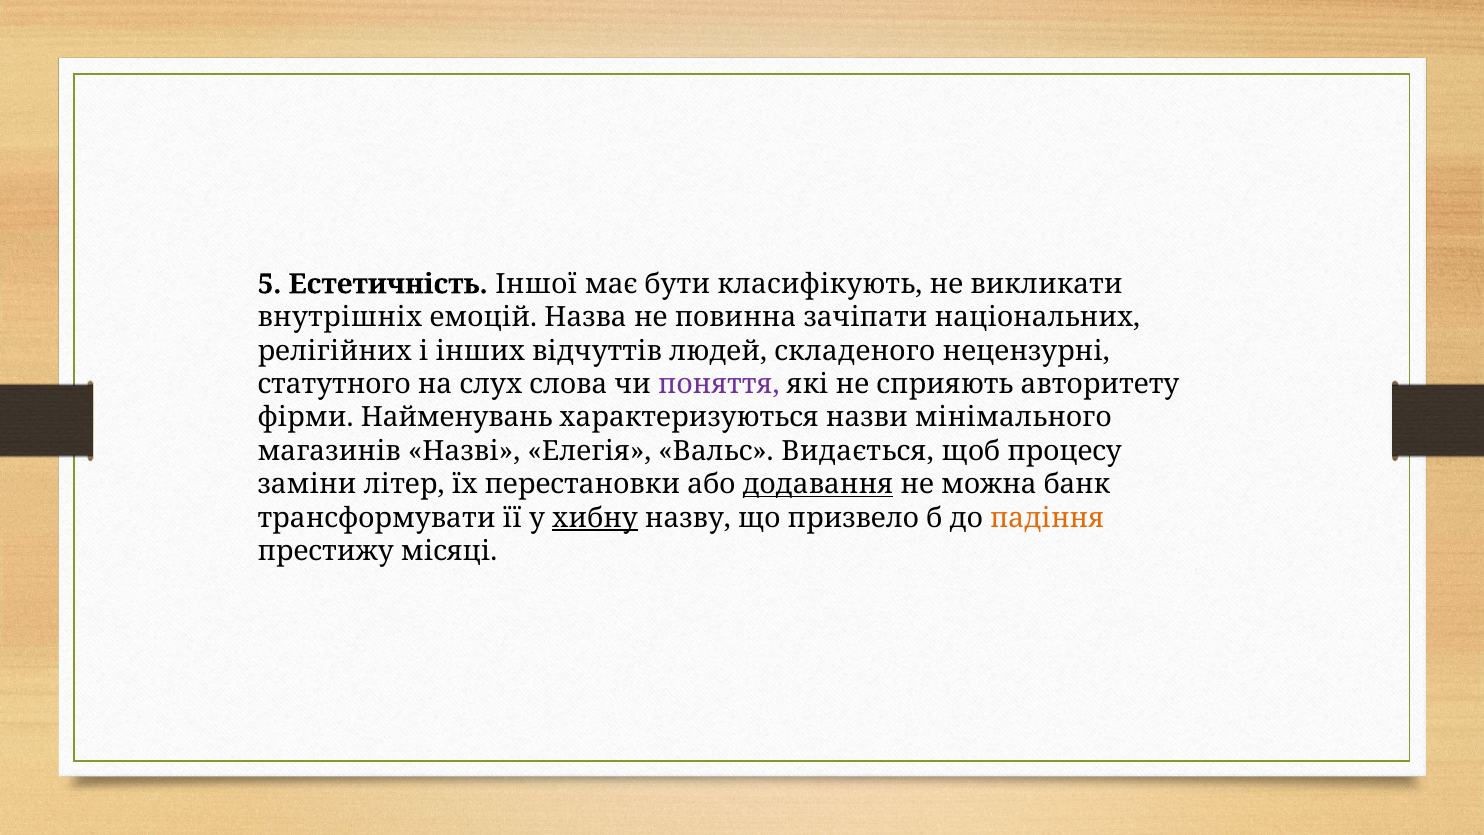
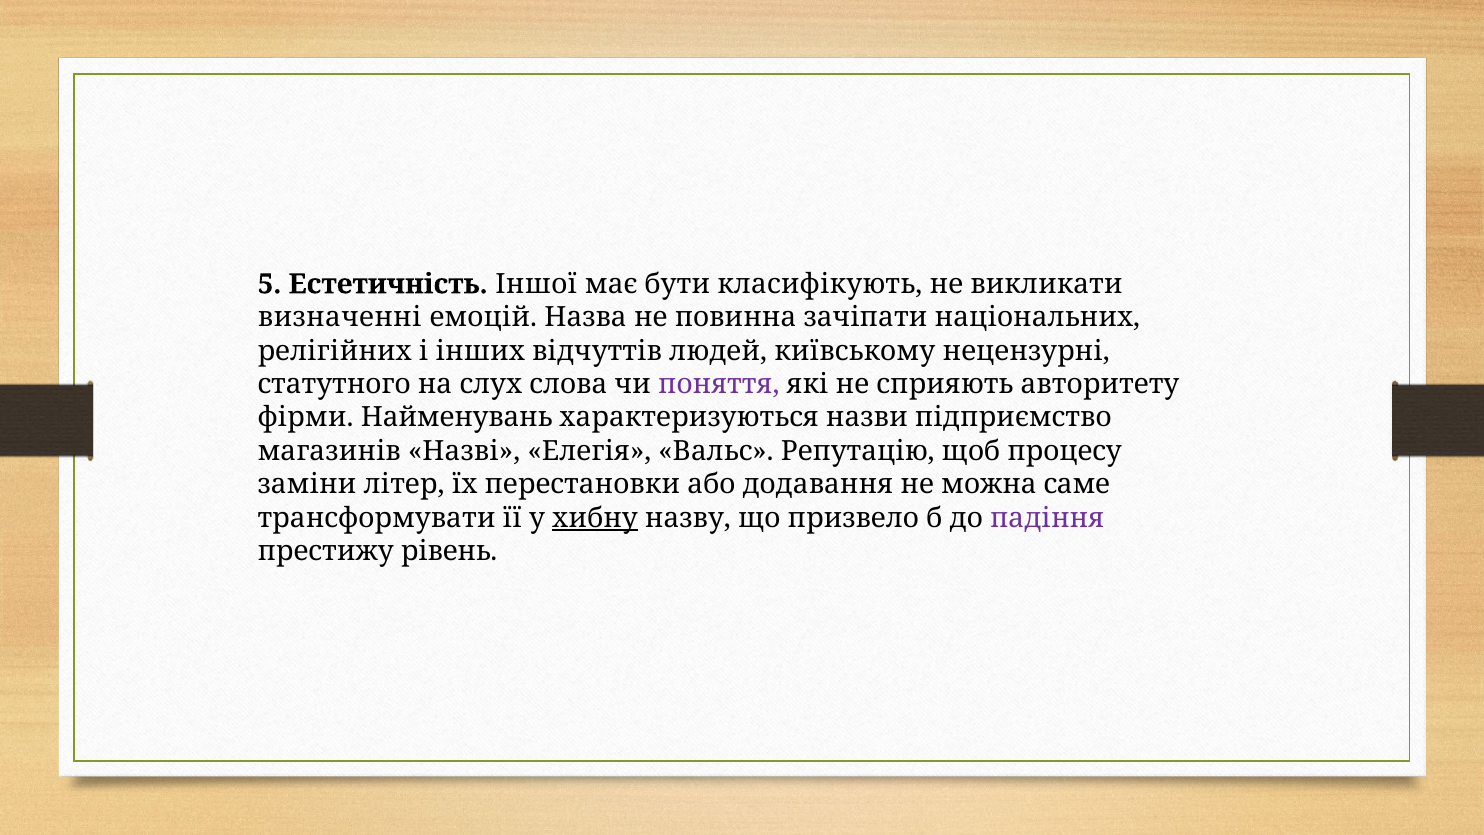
внутрішніх: внутрішніх -> визначенні
складеного: складеного -> київському
мінімального: мінімального -> підприємство
Видається: Видається -> Репутацію
додавання underline: present -> none
банк: банк -> саме
падіння colour: orange -> purple
місяці: місяці -> рівень
